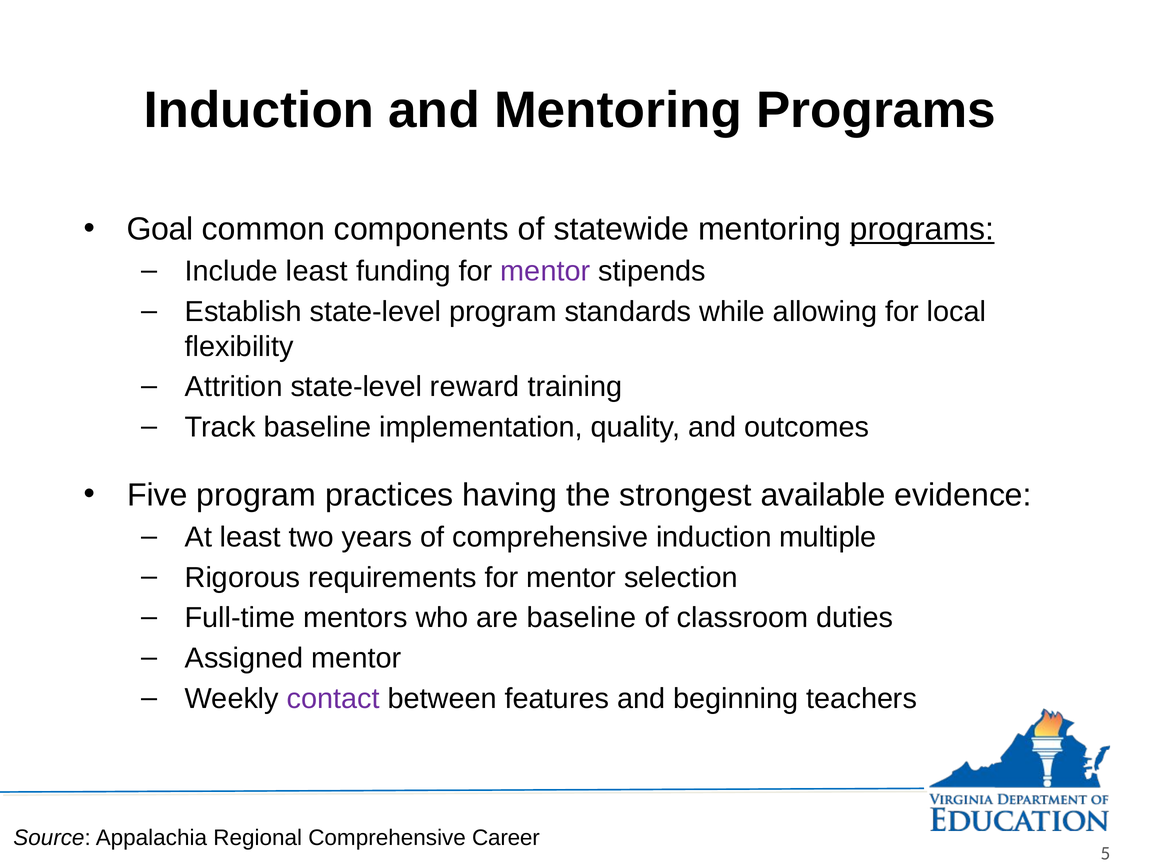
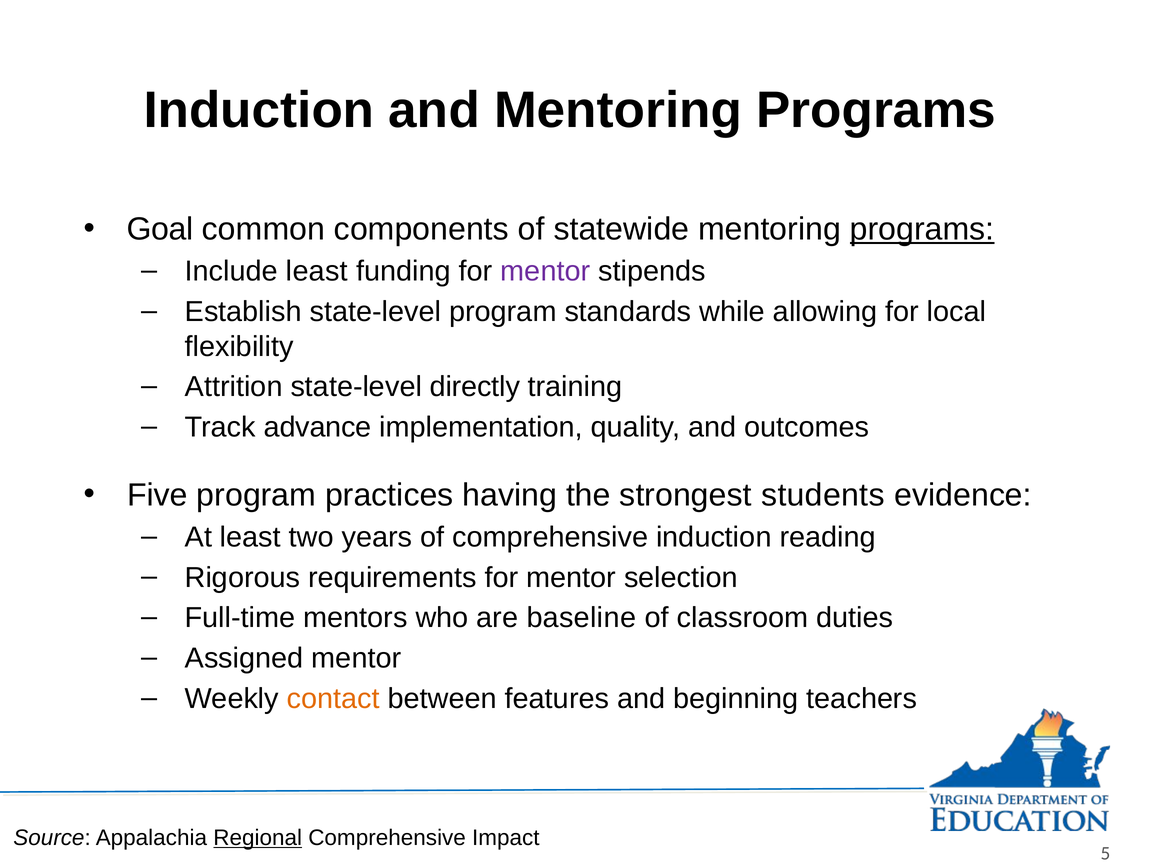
reward: reward -> directly
Track baseline: baseline -> advance
available: available -> students
multiple: multiple -> reading
contact colour: purple -> orange
Regional underline: none -> present
Career: Career -> Impact
